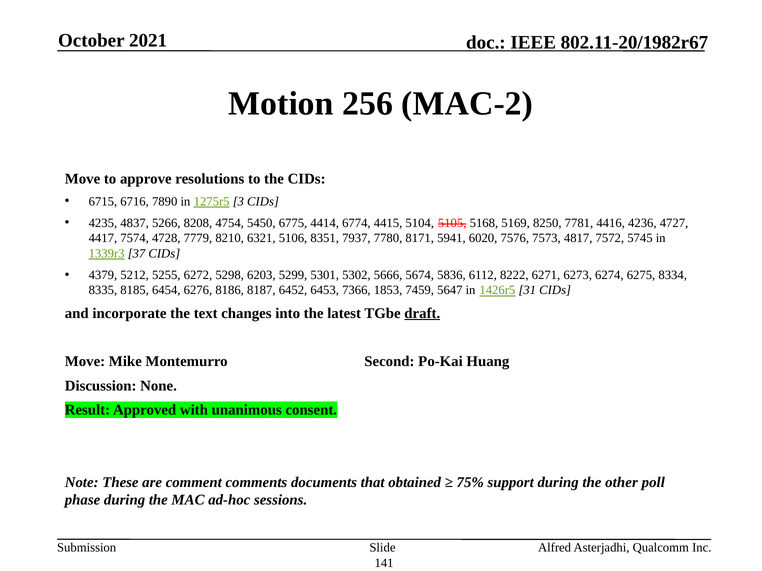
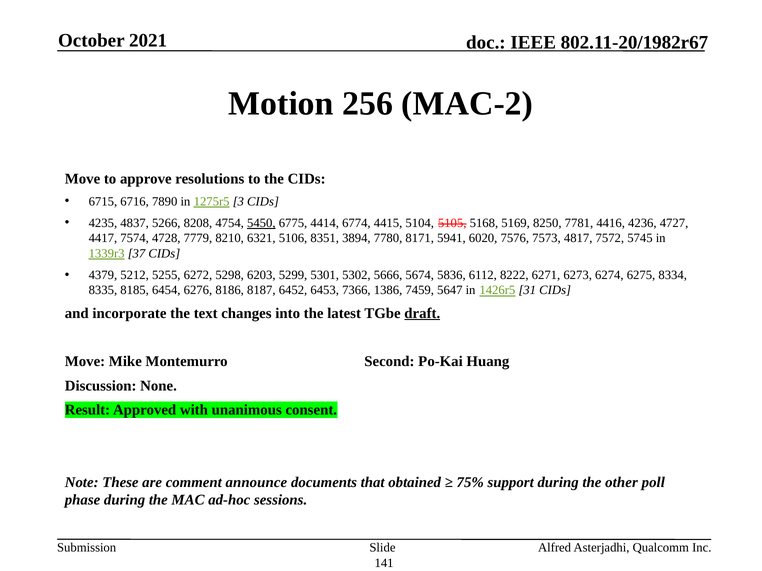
5450 underline: none -> present
7937: 7937 -> 3894
1853: 1853 -> 1386
comments: comments -> announce
